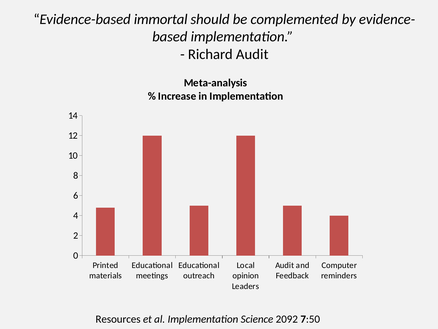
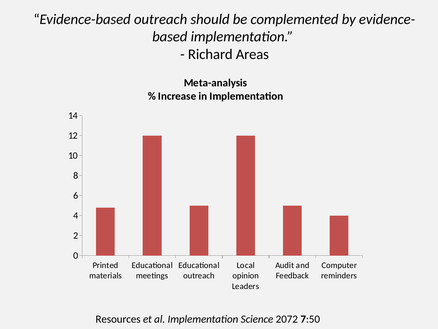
Evidence-based immortal: immortal -> outreach
Richard Audit: Audit -> Areas
2092: 2092 -> 2072
